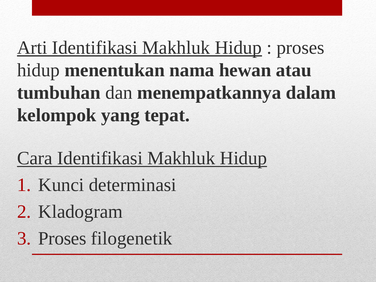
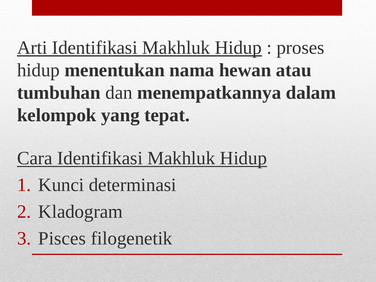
Proses at (62, 238): Proses -> Pisces
